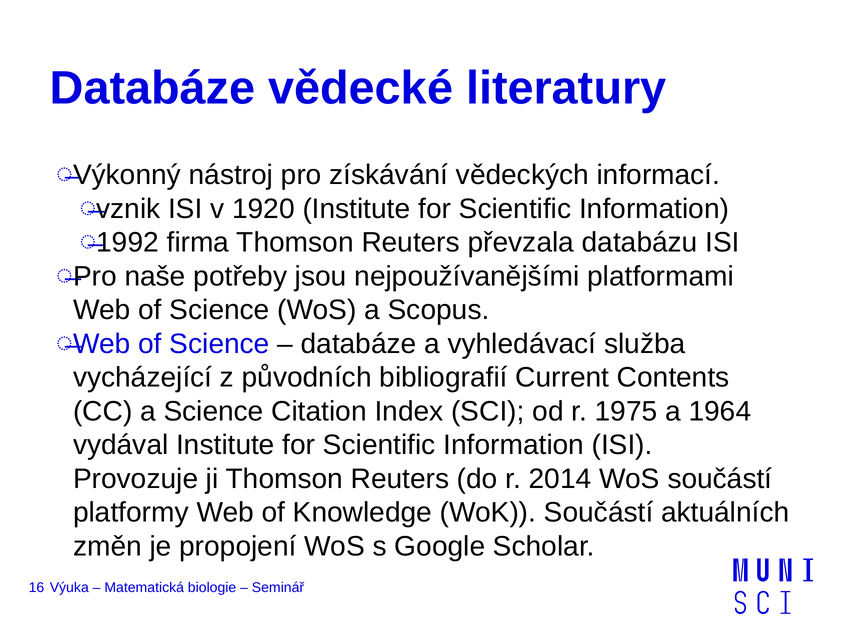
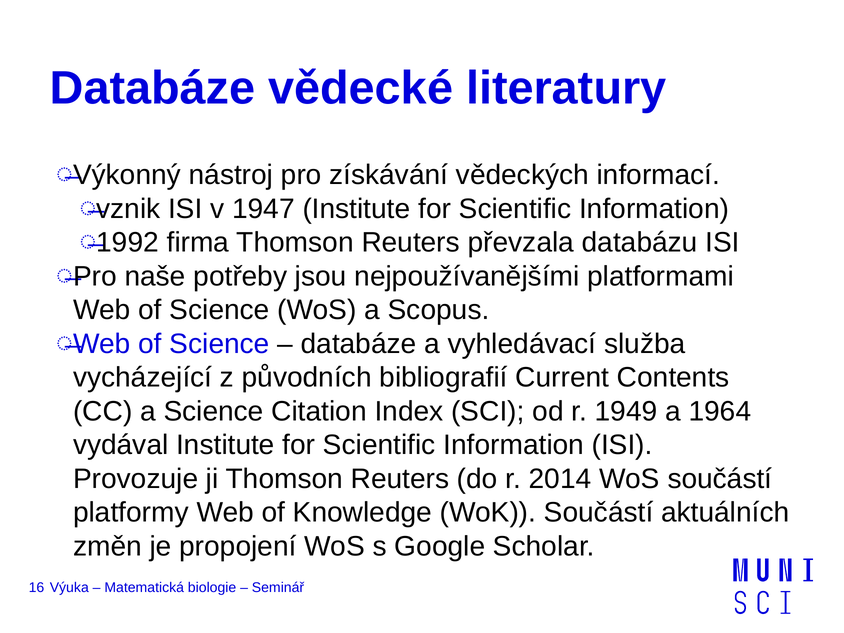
1920: 1920 -> 1947
1975: 1975 -> 1949
